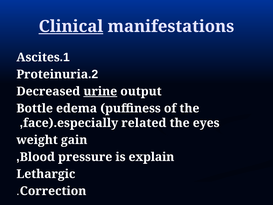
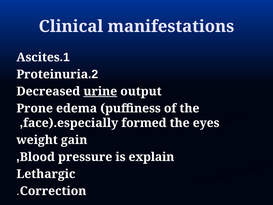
Clinical underline: present -> none
Bottle: Bottle -> Prone
related: related -> formed
